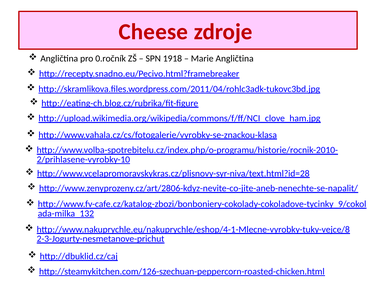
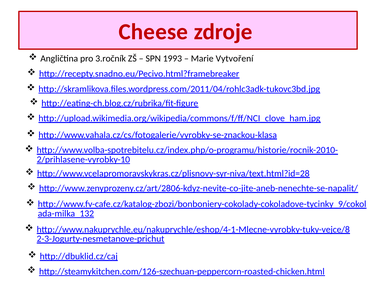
0.ročník: 0.ročník -> 3.ročník
1918: 1918 -> 1993
Marie Angličtina: Angličtina -> Vytvoření
